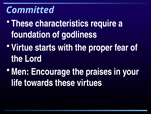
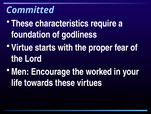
praises: praises -> worked
